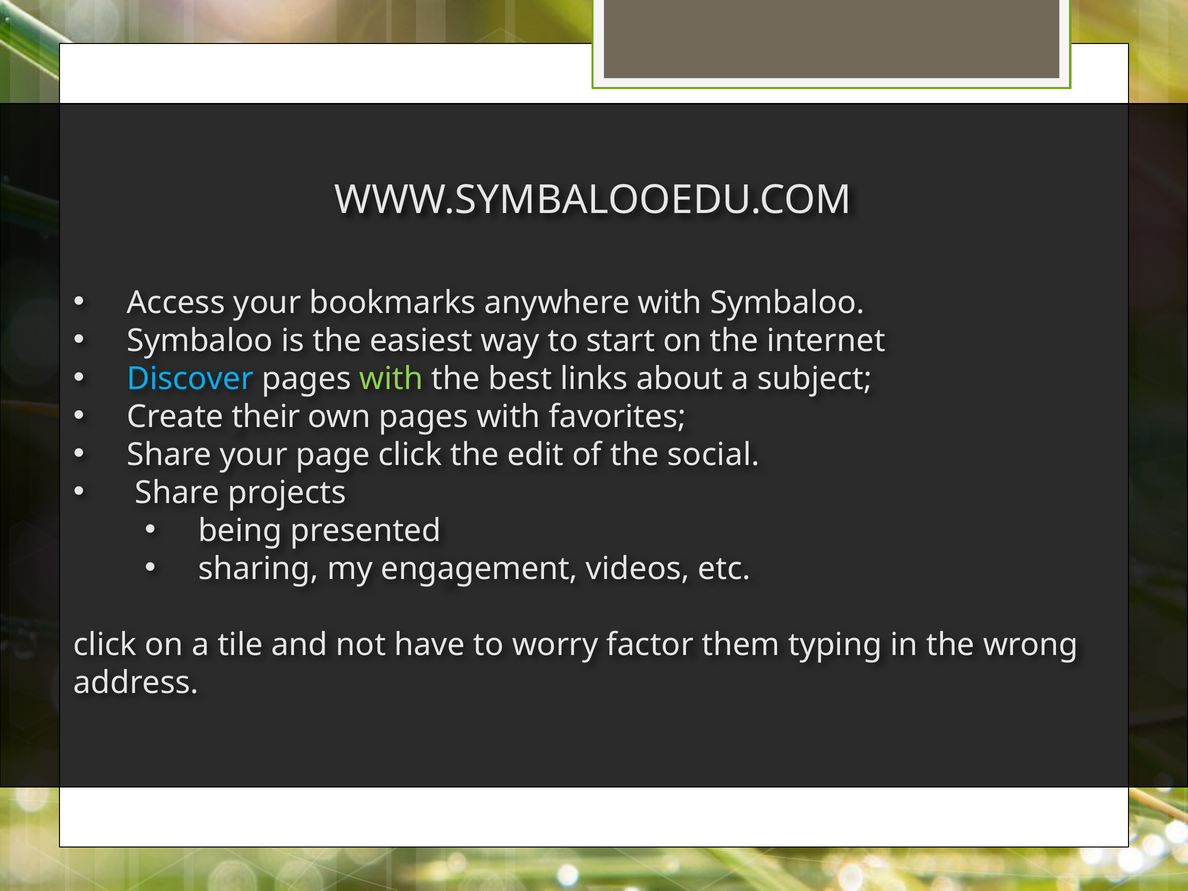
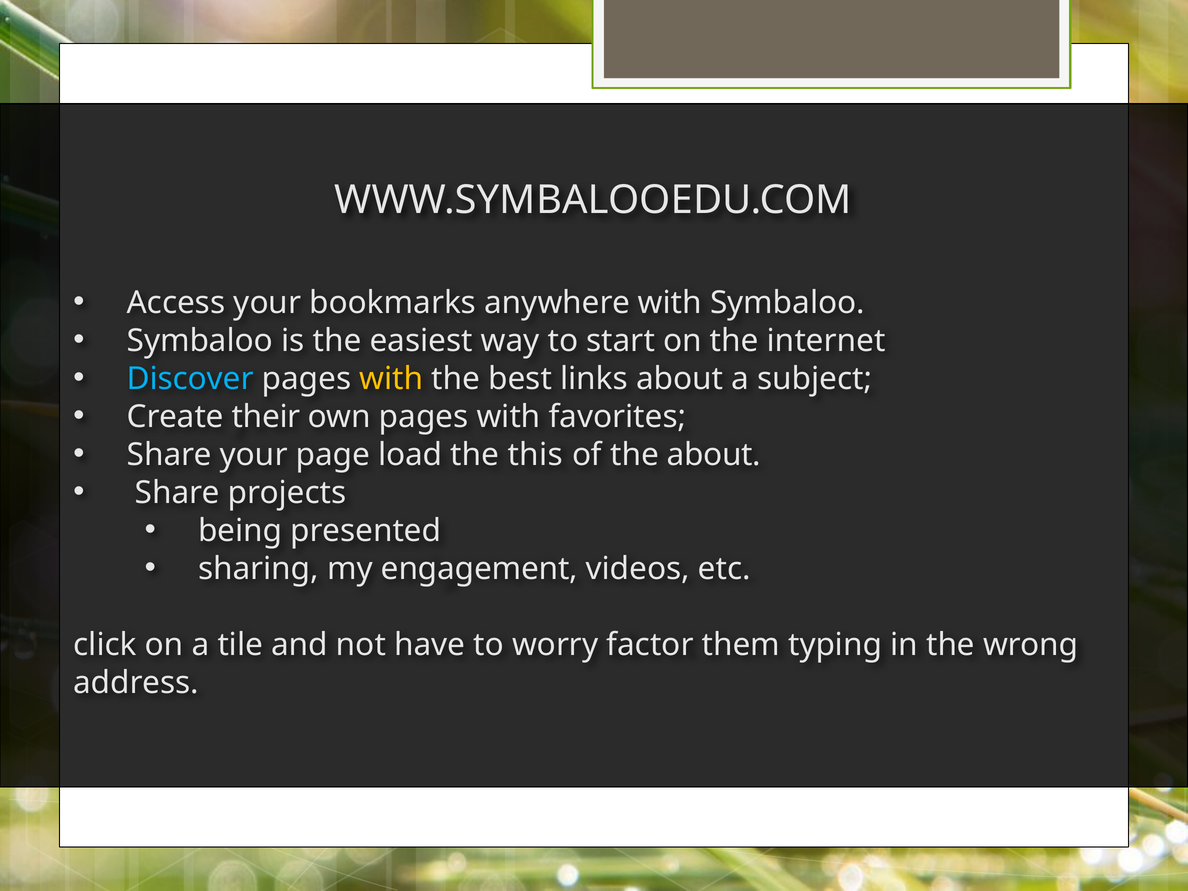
with at (391, 379) colour: light green -> yellow
page click: click -> load
edit: edit -> this
the social: social -> about
